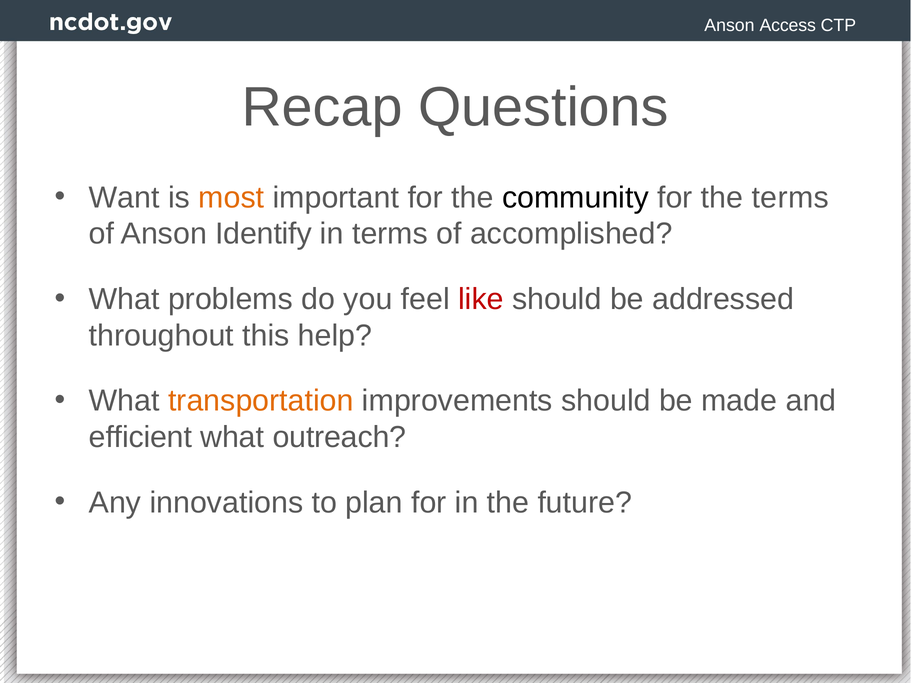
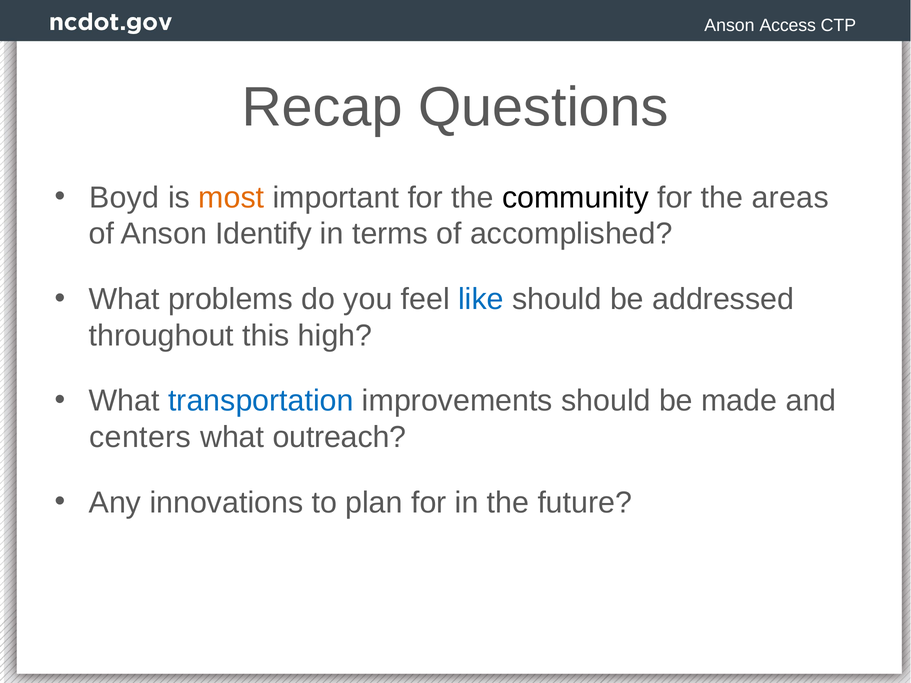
Want: Want -> Boyd
the terms: terms -> areas
like colour: red -> blue
help: help -> high
transportation colour: orange -> blue
efficient: efficient -> centers
